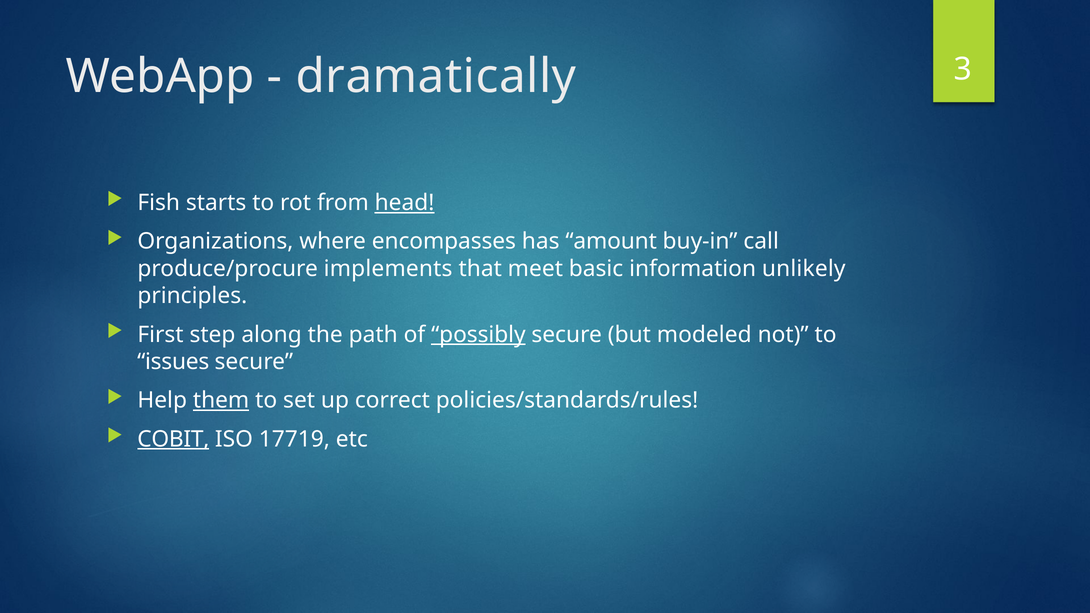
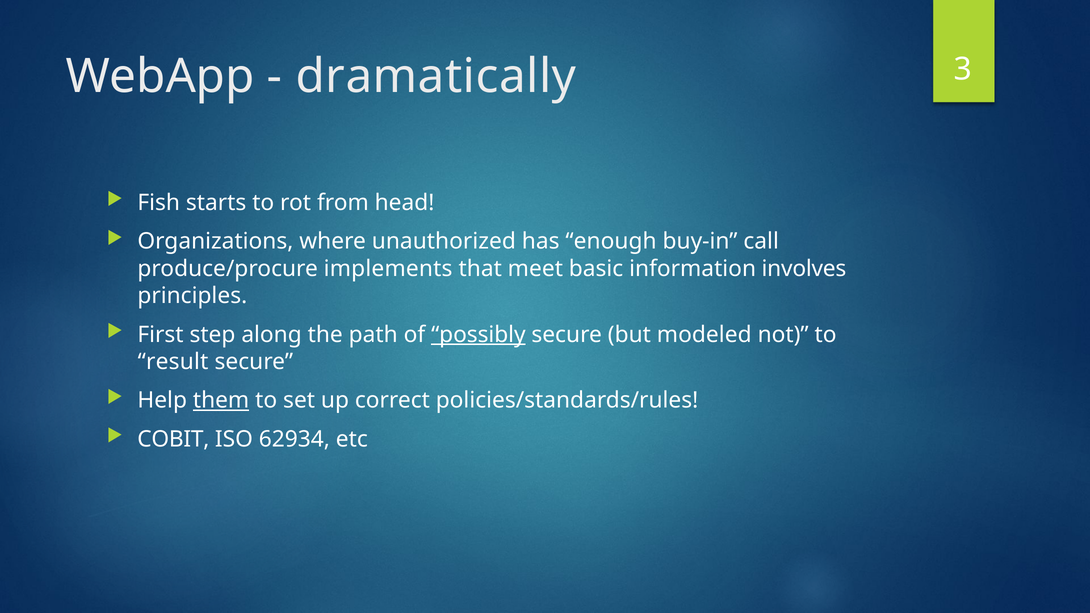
head underline: present -> none
encompasses: encompasses -> unauthorized
amount: amount -> enough
unlikely: unlikely -> involves
issues: issues -> result
COBIT underline: present -> none
17719: 17719 -> 62934
